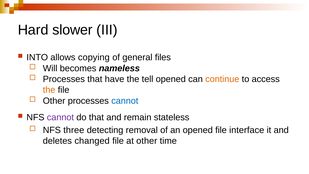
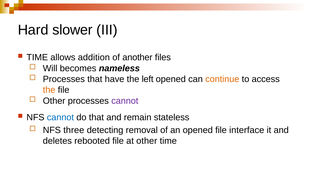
INTO at (37, 57): INTO -> TIME
copying: copying -> addition
general: general -> another
tell: tell -> left
cannot at (125, 101) colour: blue -> purple
cannot at (60, 117) colour: purple -> blue
changed: changed -> rebooted
